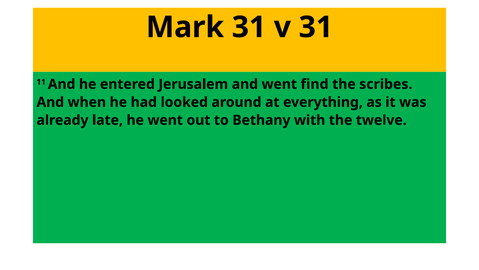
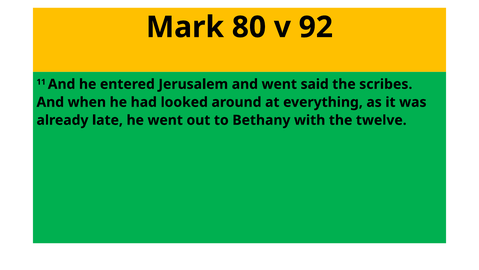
Mark 31: 31 -> 80
v 31: 31 -> 92
find: find -> said
